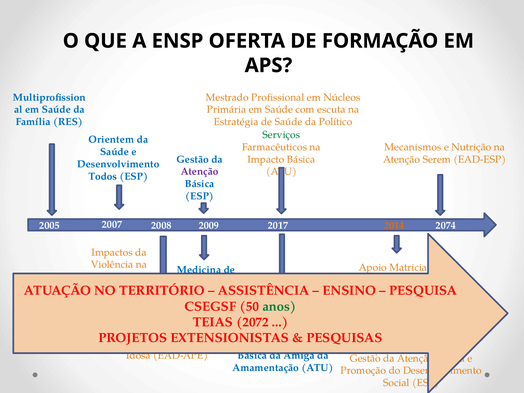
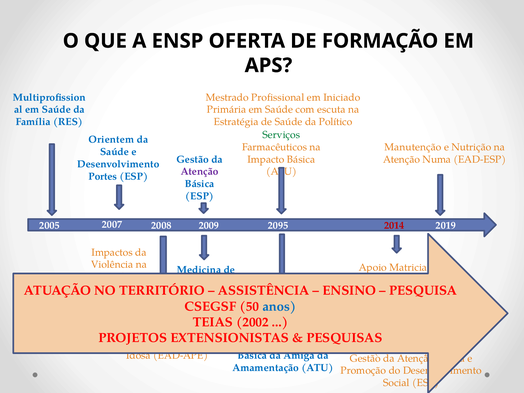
Núcleos: Núcleos -> Iniciado
Mecanismos: Mecanismos -> Manutenção
Serem: Serem -> Numa
Todos: Todos -> Portes
2014 colour: orange -> red
2074: 2074 -> 2019
2017: 2017 -> 2095
anos colour: green -> blue
2072: 2072 -> 2002
